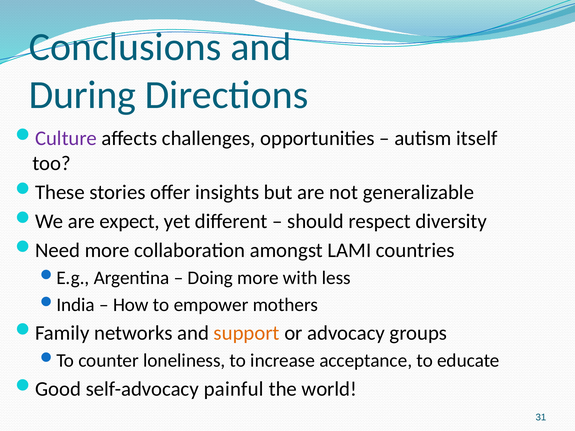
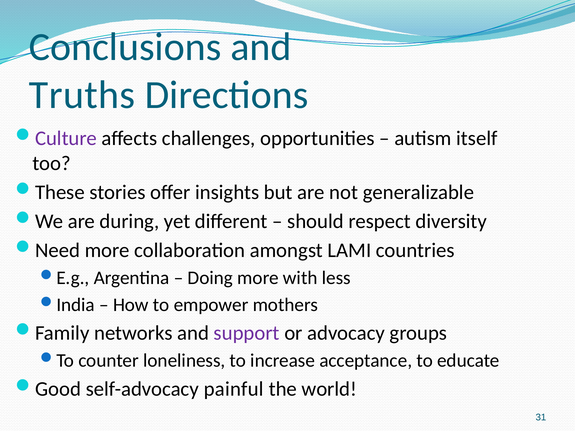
During: During -> Truths
expect: expect -> during
support colour: orange -> purple
